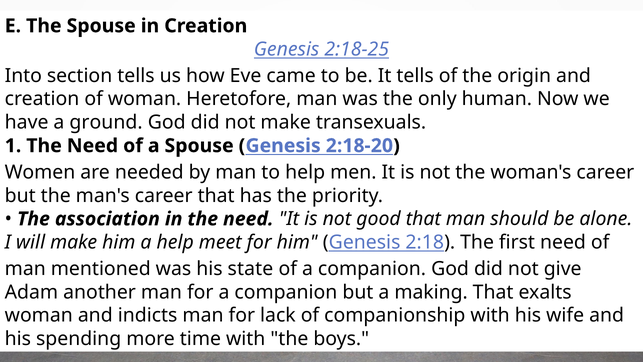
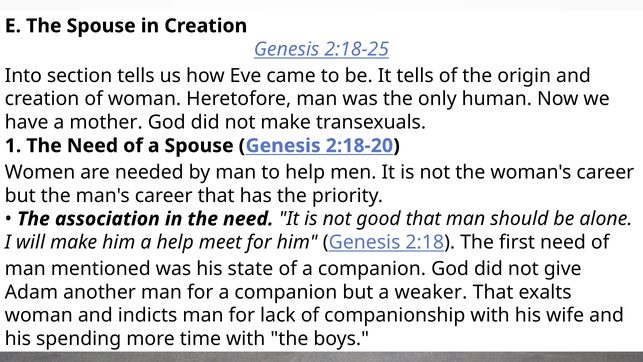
ground: ground -> mother
making: making -> weaker
